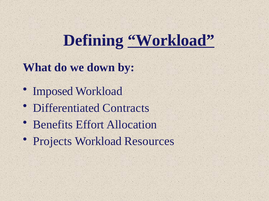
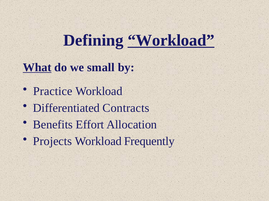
What underline: none -> present
down: down -> small
Imposed: Imposed -> Practice
Resources: Resources -> Frequently
